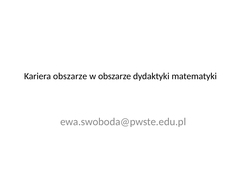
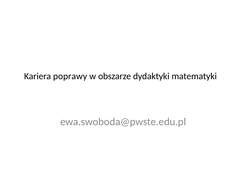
Kariera obszarze: obszarze -> poprawy
